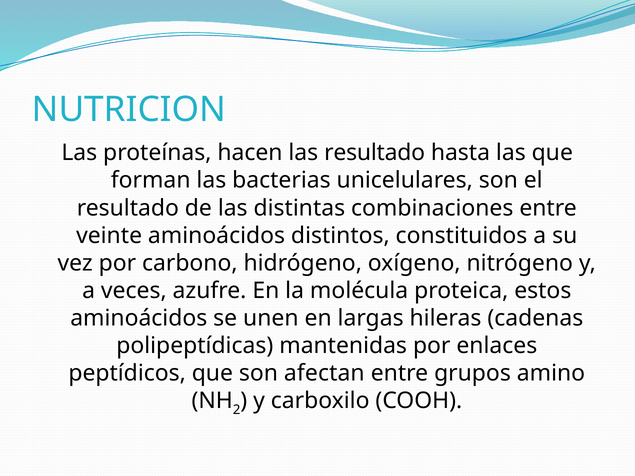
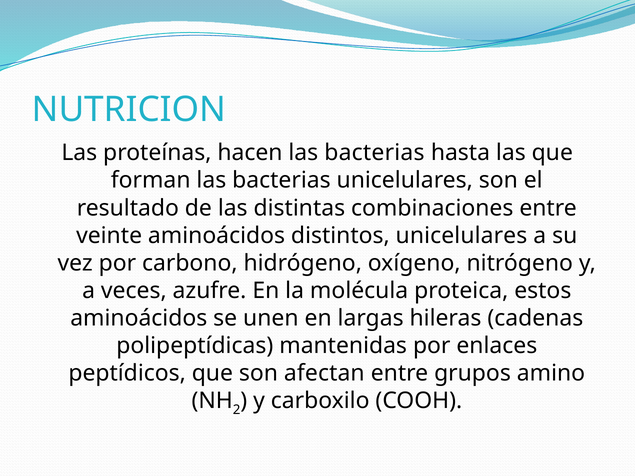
resultado at (375, 153): resultado -> bacterias
distintos constituidos: constituidos -> unicelulares
